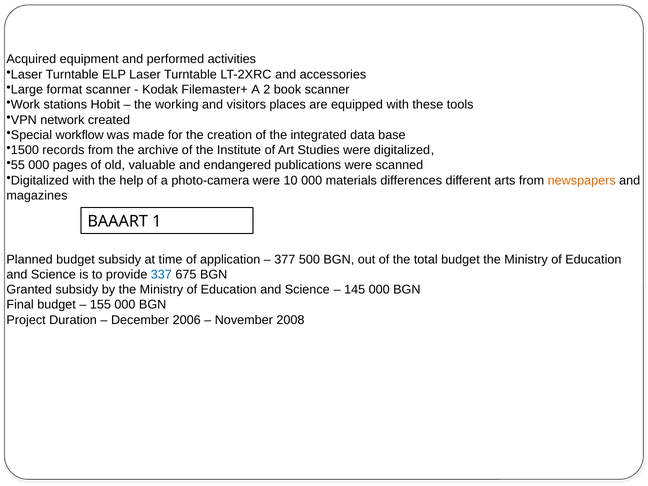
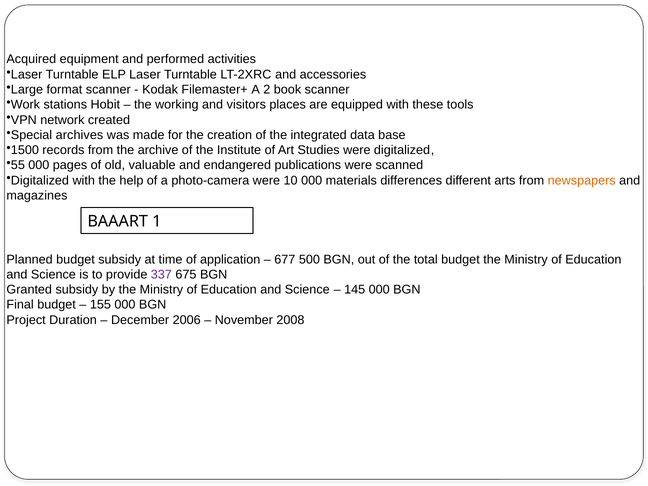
workflow: workflow -> archives
377: 377 -> 677
337 colour: blue -> purple
